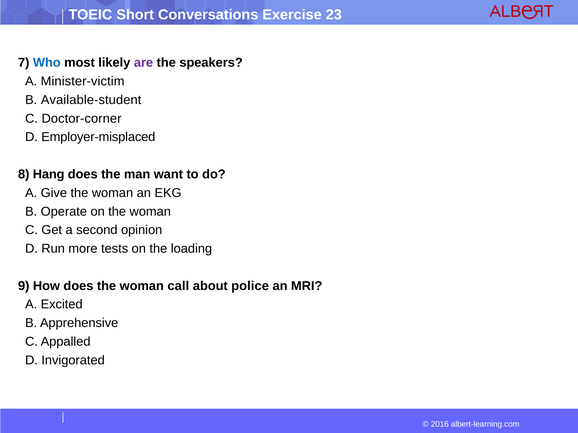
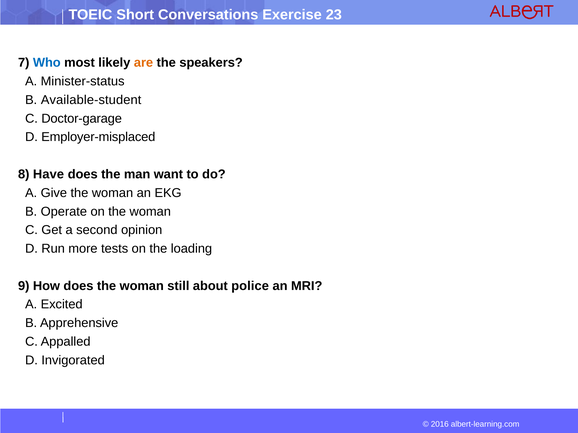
are colour: purple -> orange
Minister-victim: Minister-victim -> Minister-status
Doctor-corner: Doctor-corner -> Doctor-garage
Hang: Hang -> Have
call: call -> still
